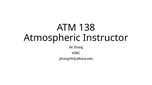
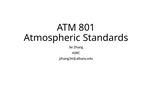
138: 138 -> 801
Instructor: Instructor -> Standards
